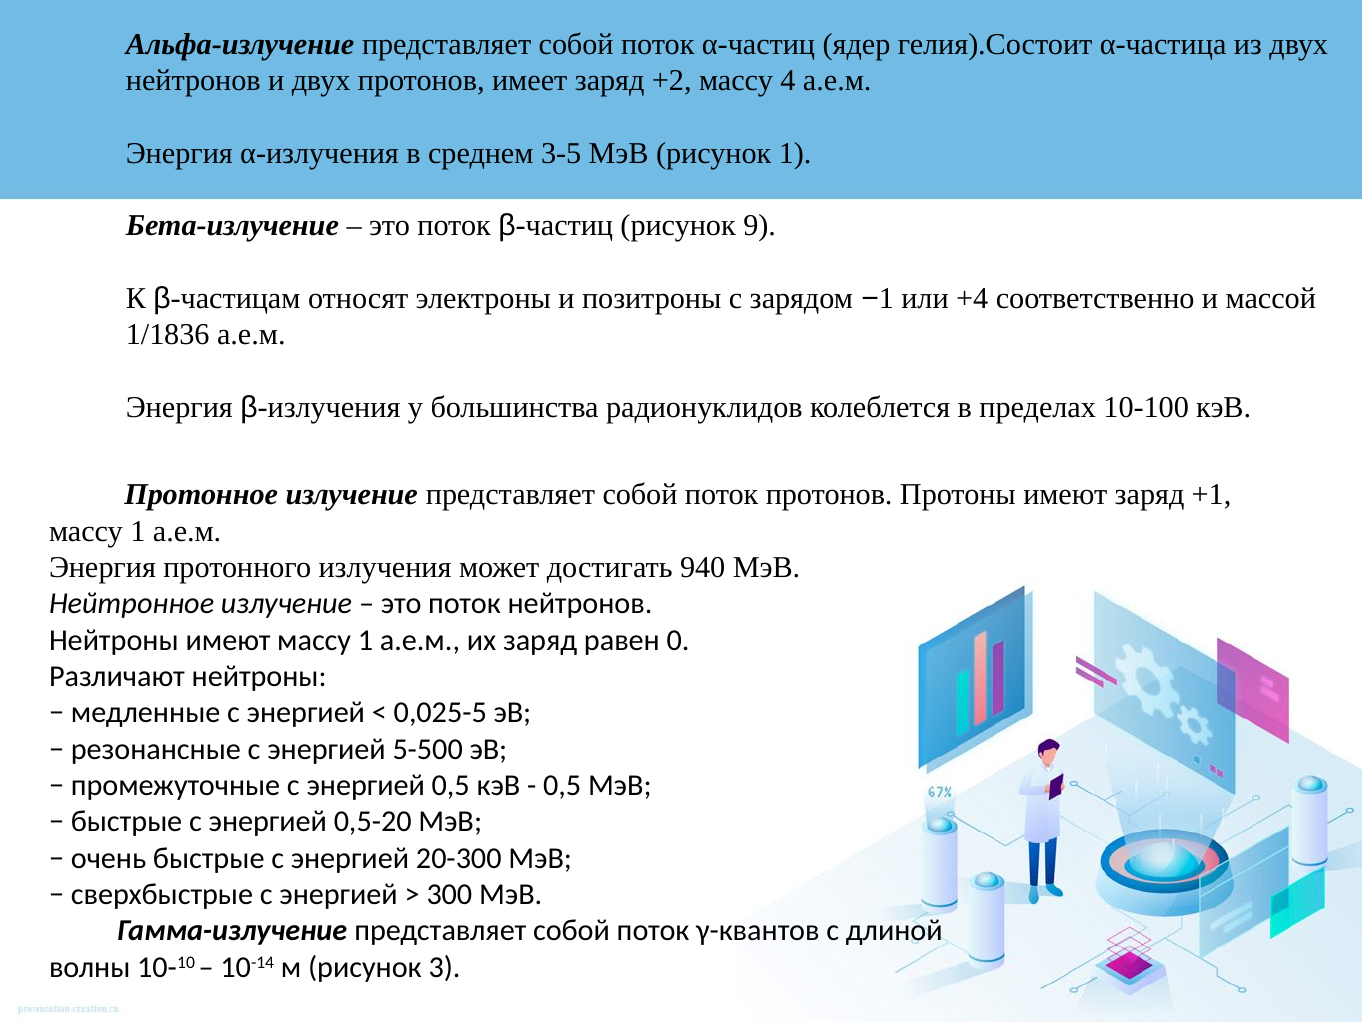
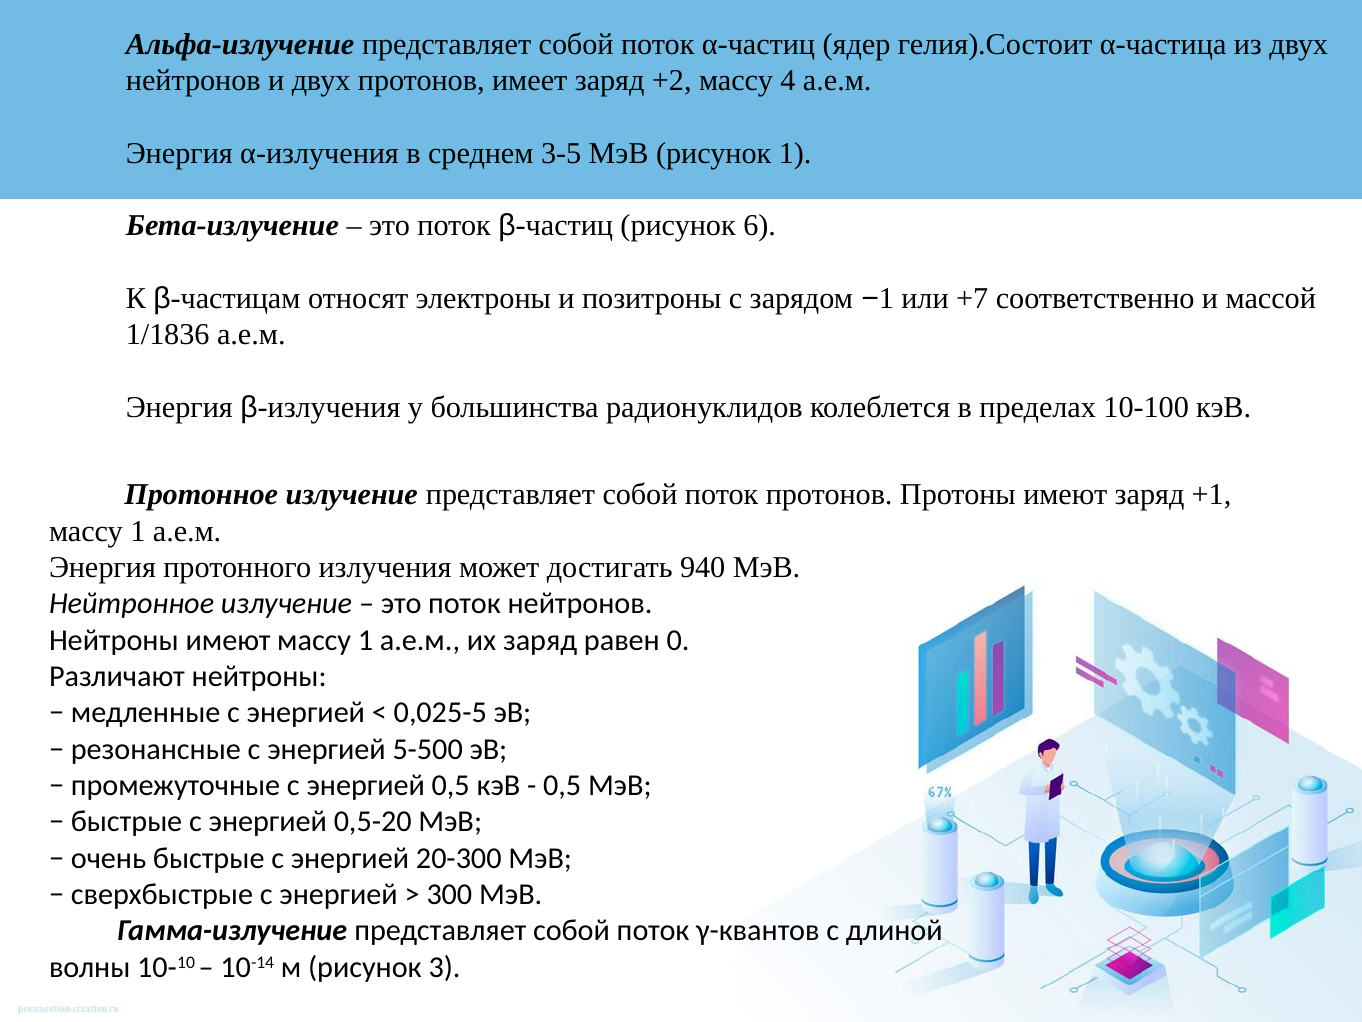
9: 9 -> 6
+4: +4 -> +7
